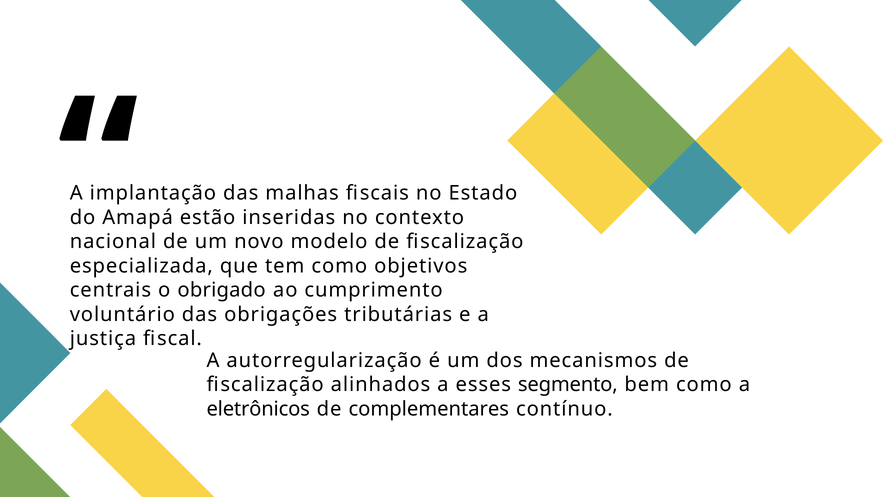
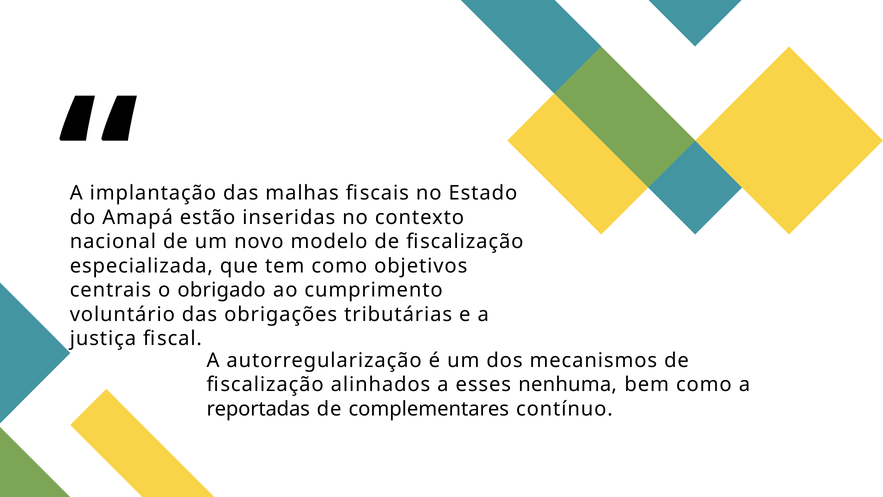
segmento: segmento -> nenhuma
eletrônicos: eletrônicos -> reportadas
